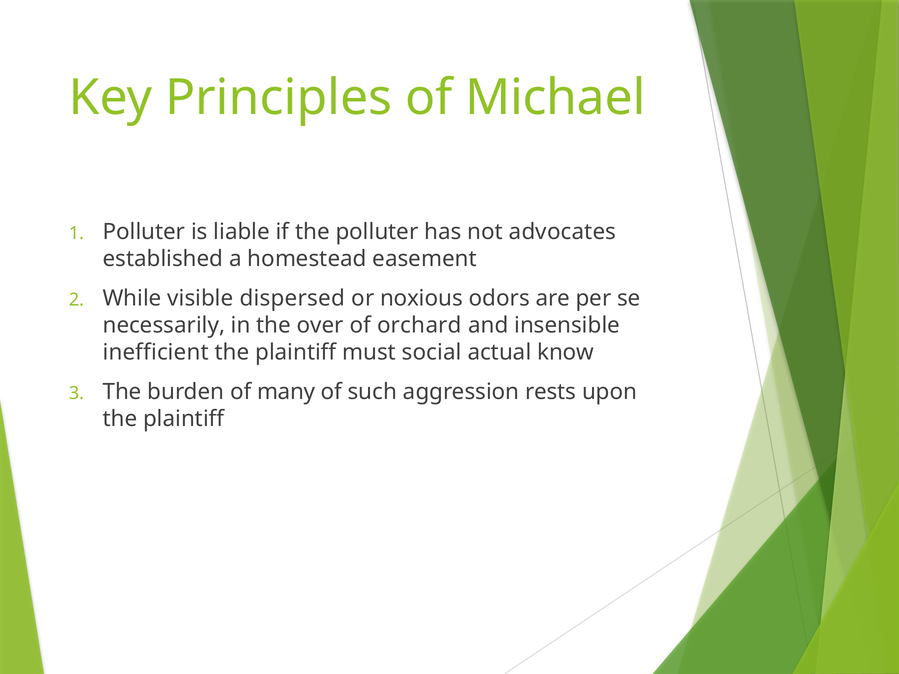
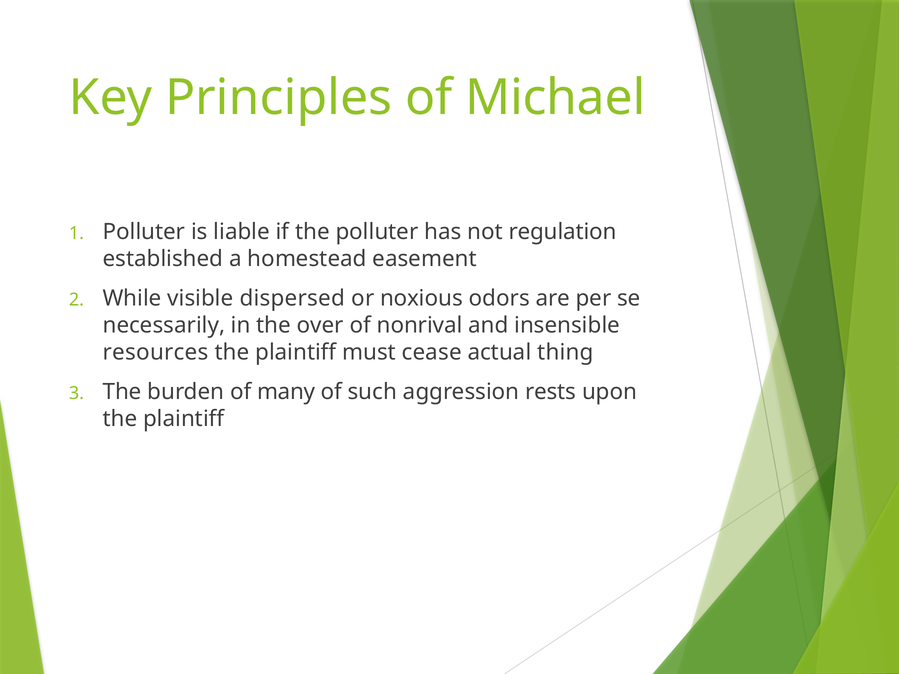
advocates: advocates -> regulation
orchard: orchard -> nonrival
inefficient: inefficient -> resources
social: social -> cease
know: know -> thing
